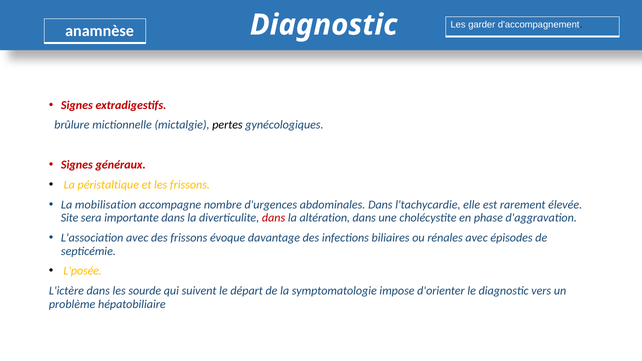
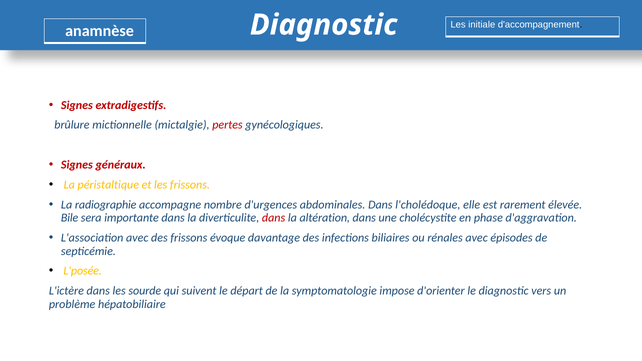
garder: garder -> initiale
pertes colour: black -> red
mobilisation: mobilisation -> radiographie
l'tachycardie: l'tachycardie -> l'cholédoque
Site: Site -> Bile
